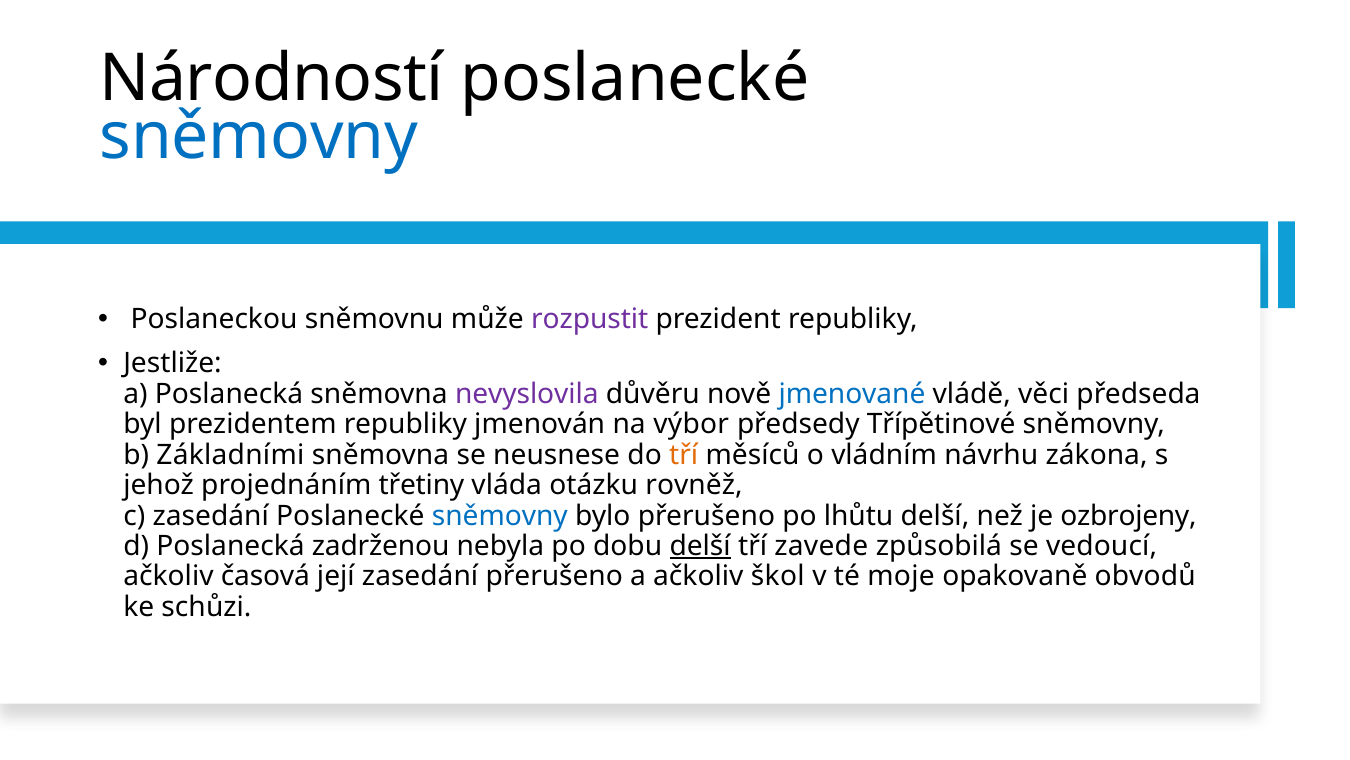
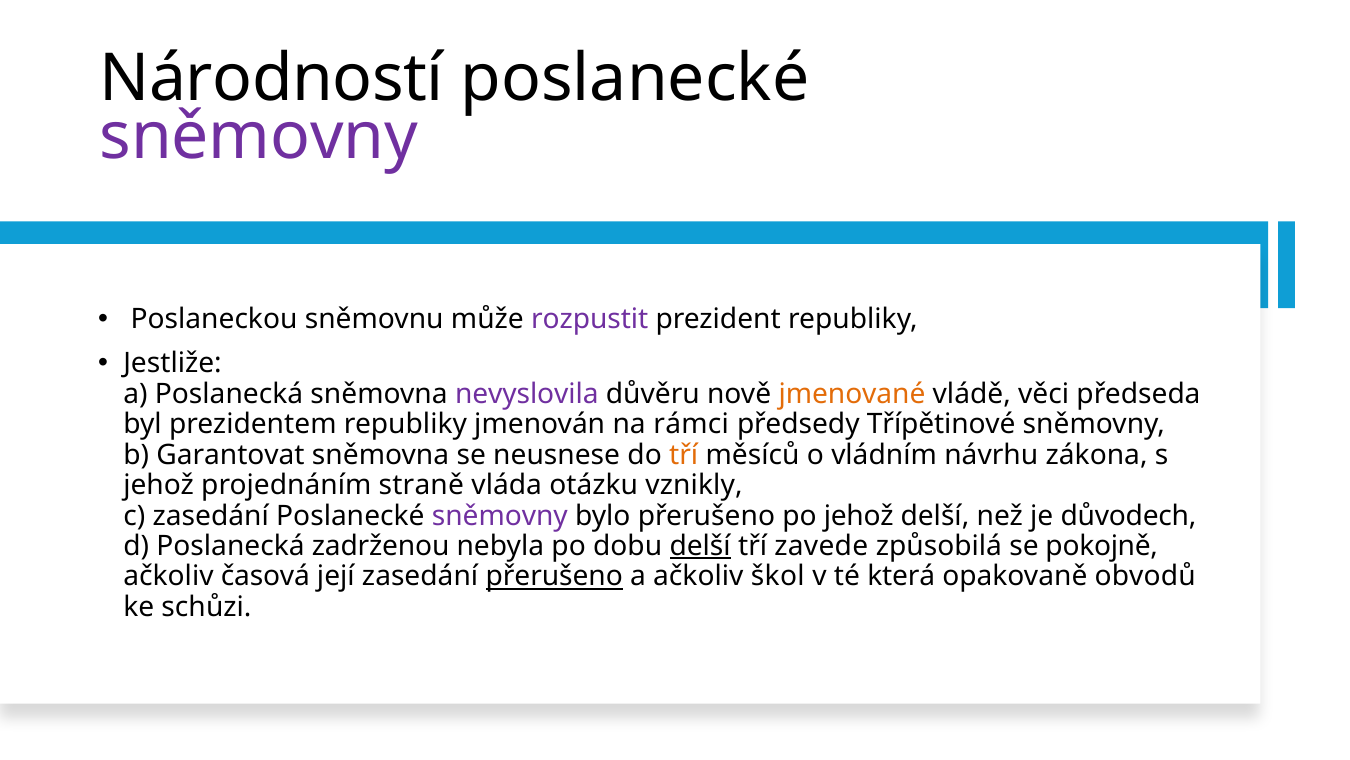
sněmovny at (259, 136) colour: blue -> purple
jmenované colour: blue -> orange
výbor: výbor -> rámci
Základními: Základními -> Garantovat
třetiny: třetiny -> straně
rovněž: rovněž -> vznikly
sněmovny at (500, 515) colour: blue -> purple
po lhůtu: lhůtu -> jehož
ozbrojeny: ozbrojeny -> důvodech
vedoucí: vedoucí -> pokojně
přerušeno at (554, 576) underline: none -> present
moje: moje -> která
